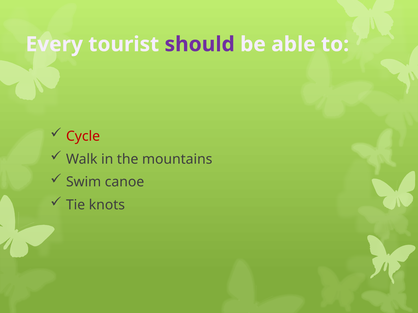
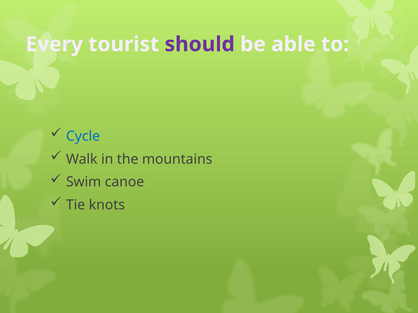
Cycle colour: red -> blue
